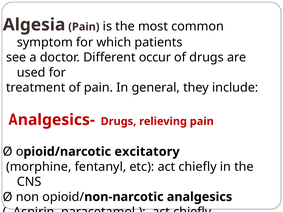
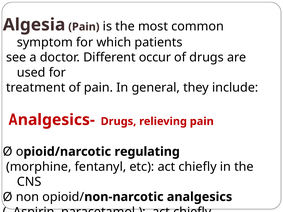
excitatory: excitatory -> regulating
